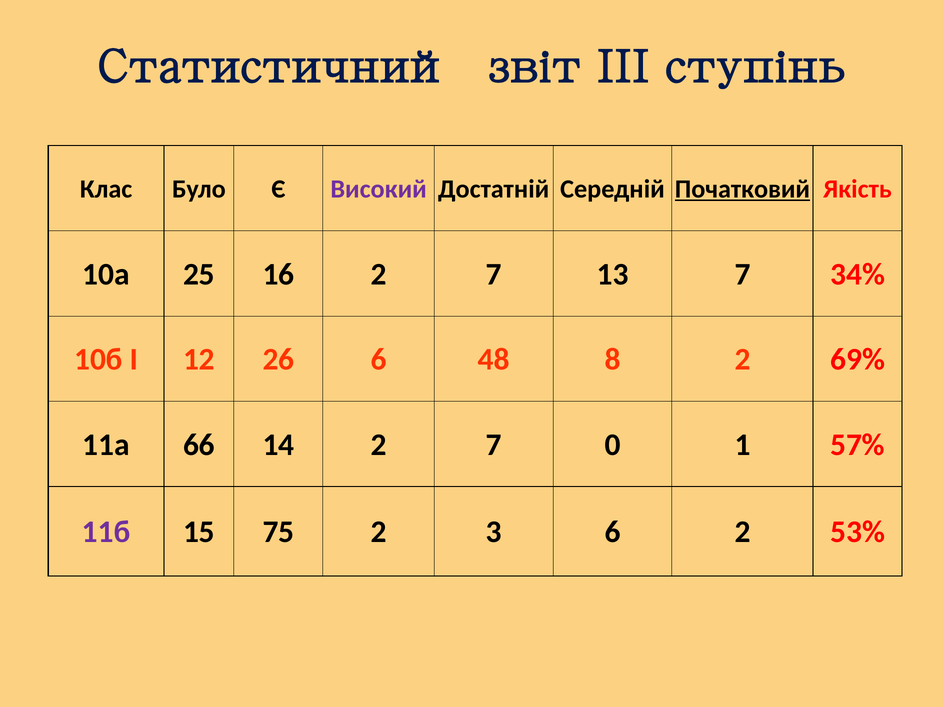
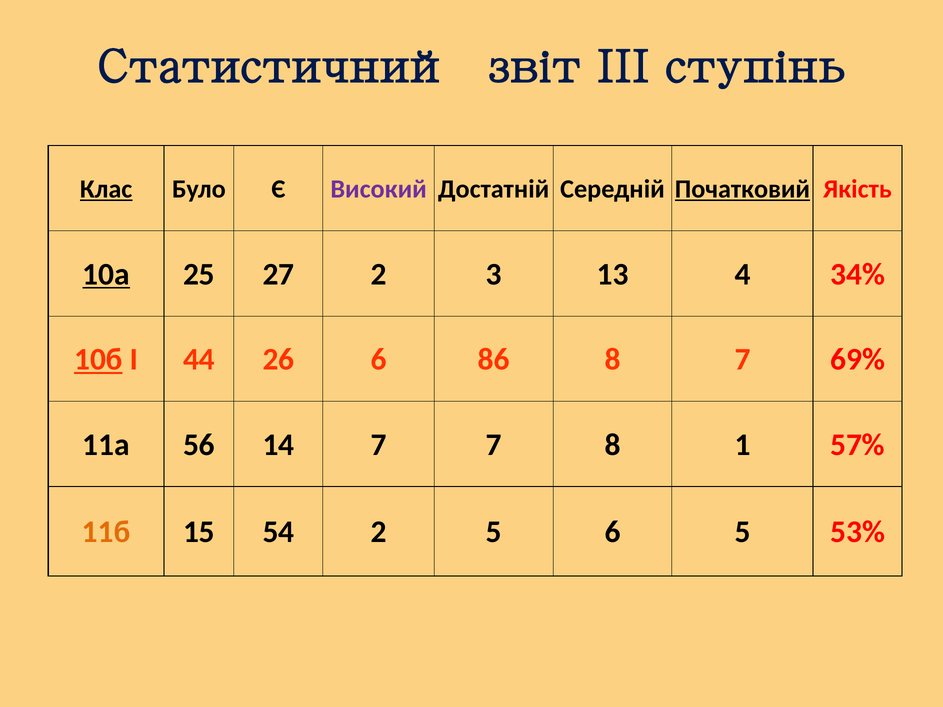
Клас underline: none -> present
10а underline: none -> present
16: 16 -> 27
7 at (494, 274): 7 -> 3
13 7: 7 -> 4
10б underline: none -> present
12: 12 -> 44
48: 48 -> 86
8 2: 2 -> 7
66: 66 -> 56
14 2: 2 -> 7
7 0: 0 -> 8
11б colour: purple -> orange
75: 75 -> 54
2 3: 3 -> 5
6 2: 2 -> 5
